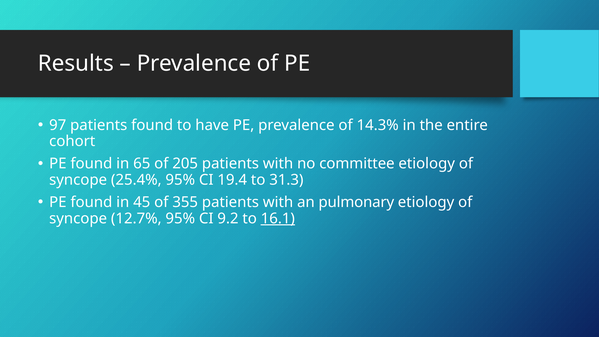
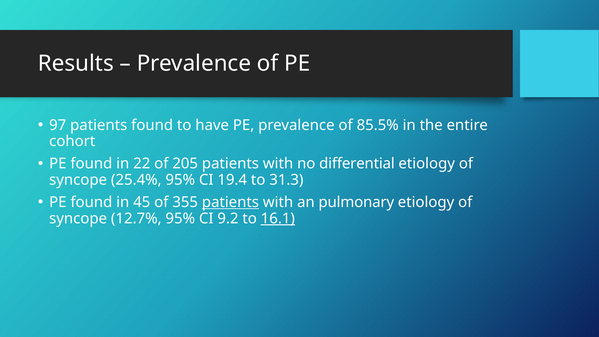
14.3%: 14.3% -> 85.5%
65: 65 -> 22
committee: committee -> differential
patients at (230, 202) underline: none -> present
